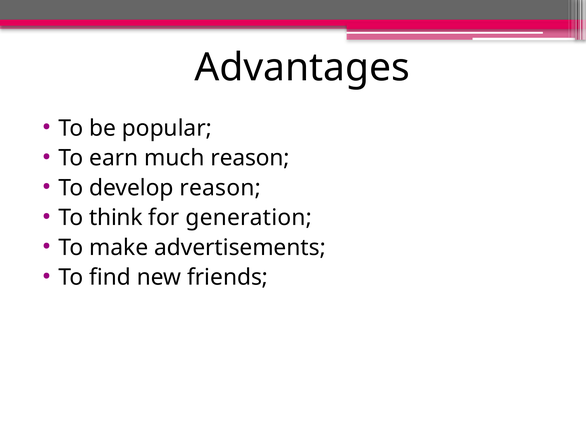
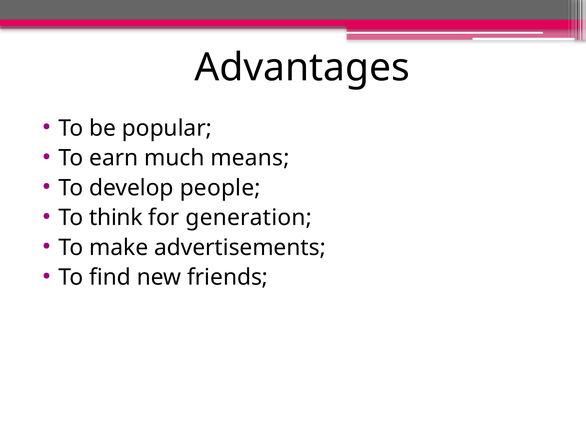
much reason: reason -> means
develop reason: reason -> people
